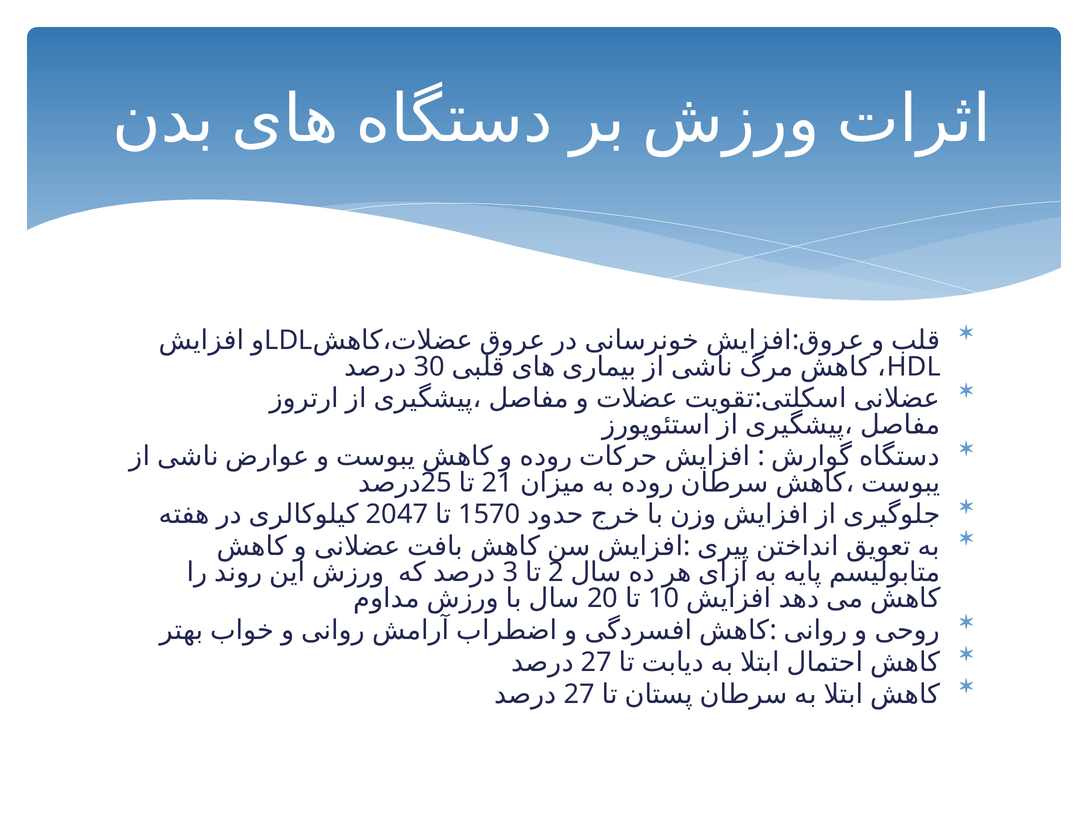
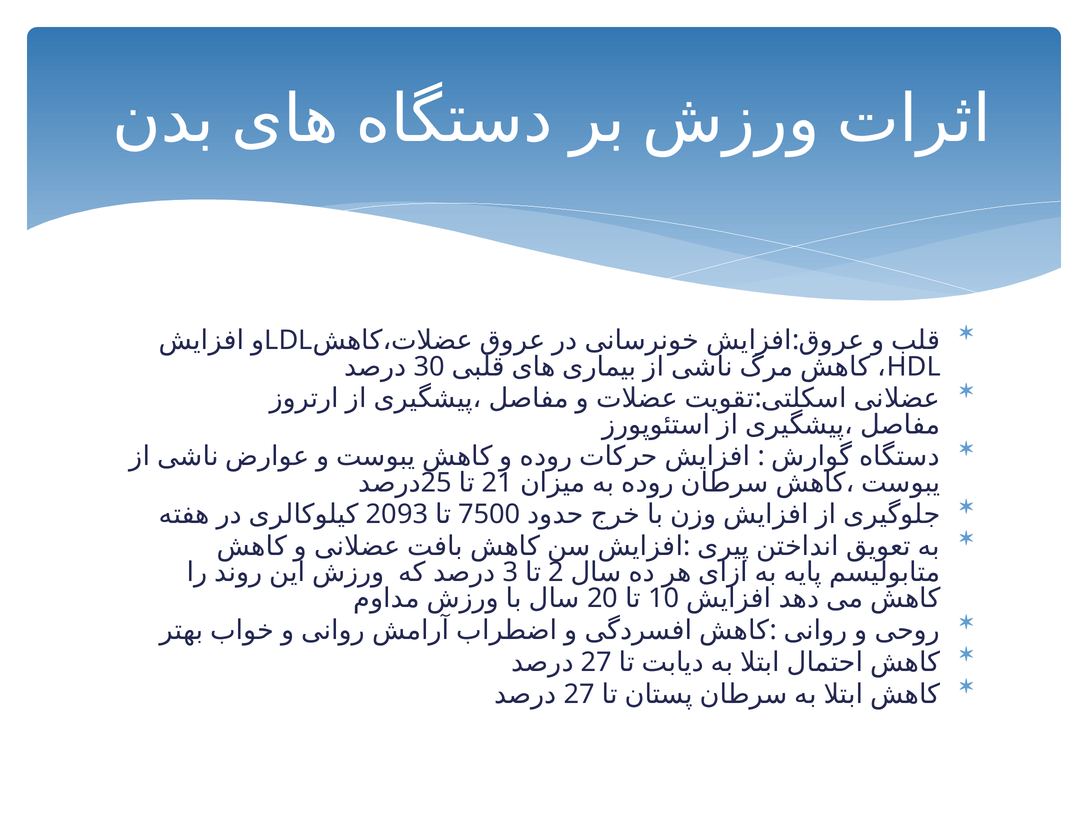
2047: 2047 -> 2093
1570: 1570 -> 7500
